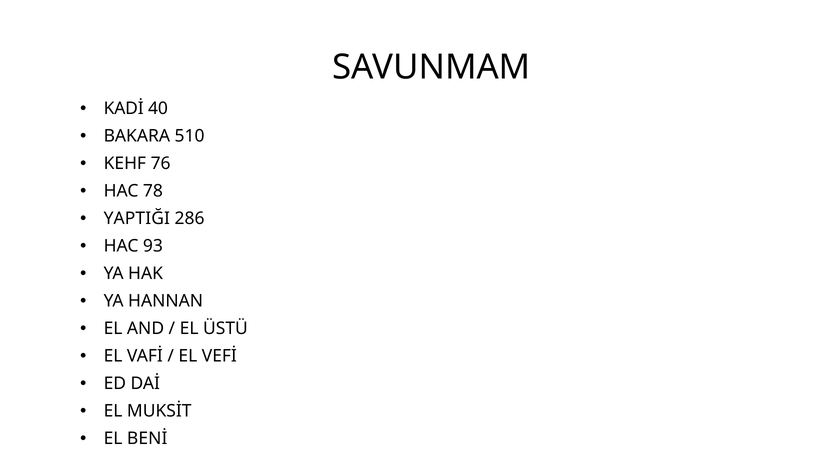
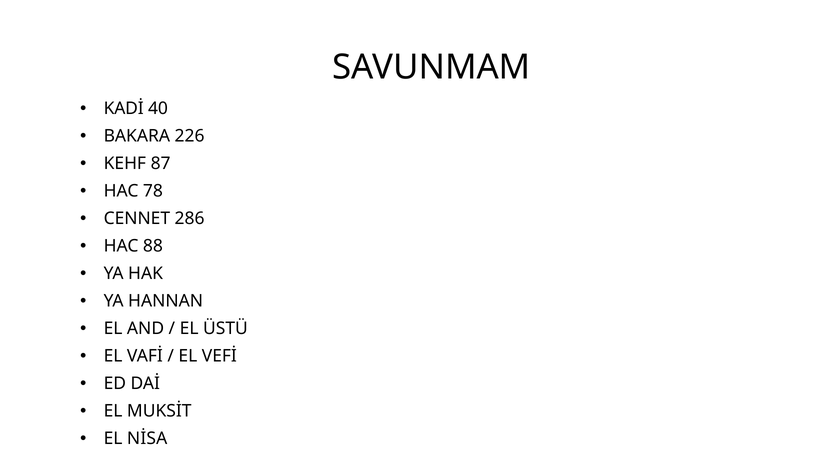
510: 510 -> 226
76: 76 -> 87
YAPTIĞI: YAPTIĞI -> CENNET
93: 93 -> 88
BENİ: BENİ -> NİSA
